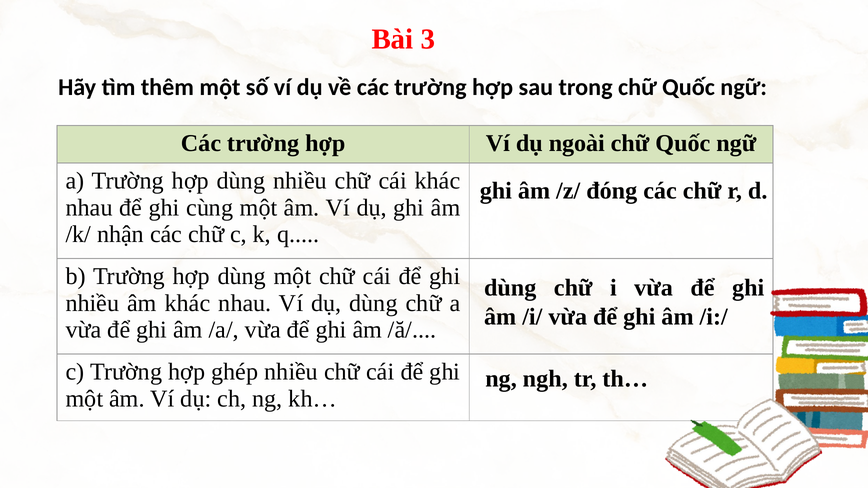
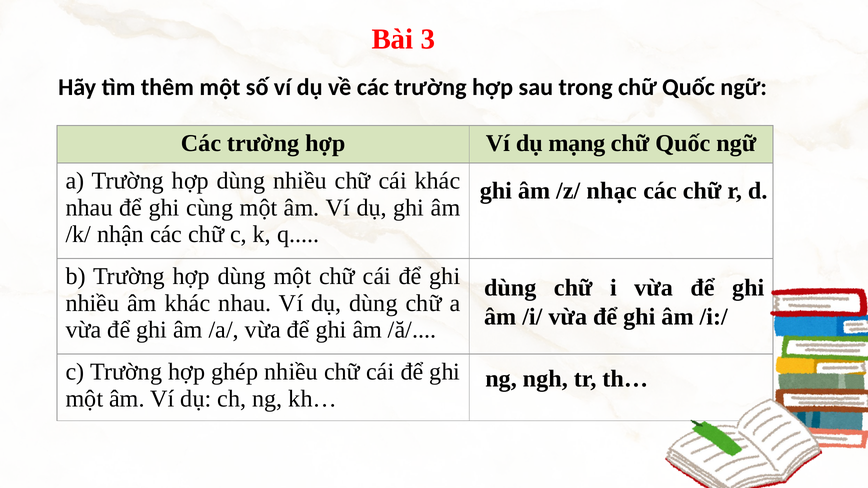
ngoài: ngoài -> mạng
đóng: đóng -> nhạc
